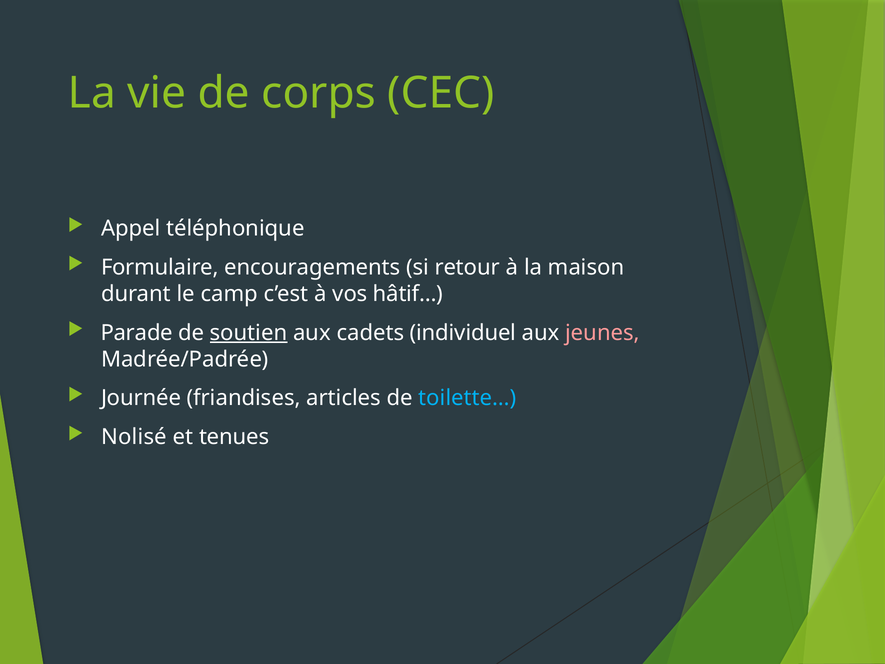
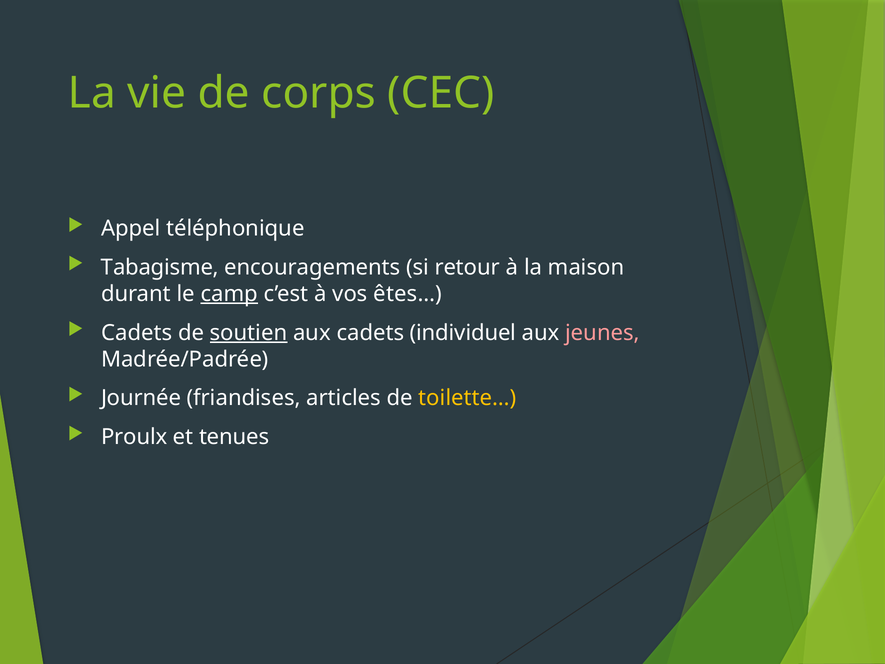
Formulaire: Formulaire -> Tabagisme
camp underline: none -> present
hâtif…: hâtif… -> êtes…
Parade at (137, 333): Parade -> Cadets
toilette… colour: light blue -> yellow
Nolisé: Nolisé -> Proulx
